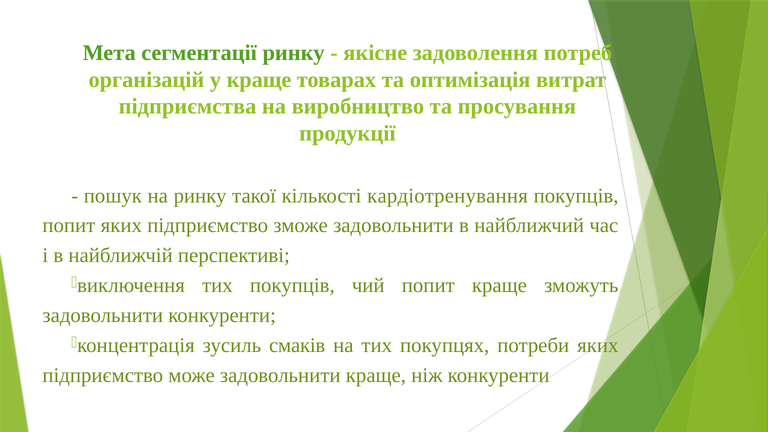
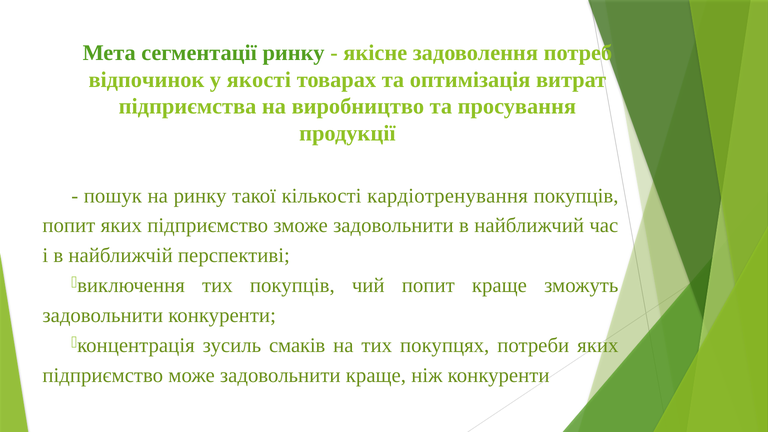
організацій: організацій -> відпочинок
у краще: краще -> якості
